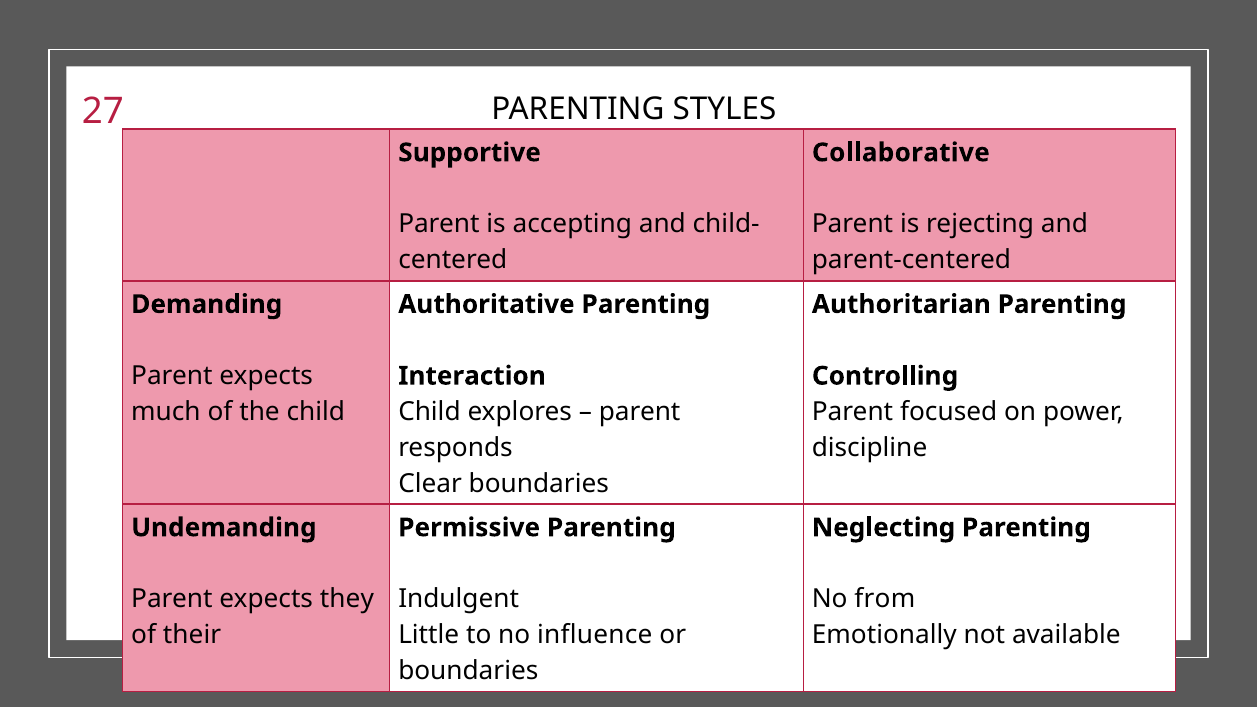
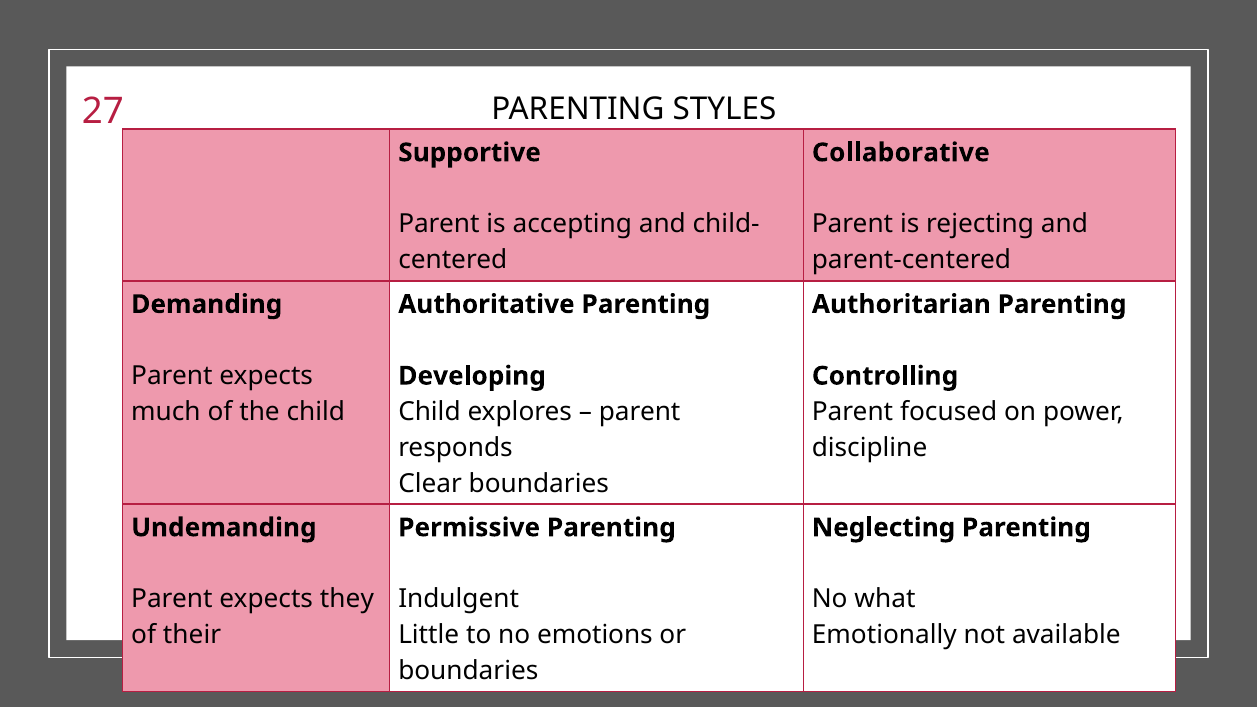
Interaction: Interaction -> Developing
from: from -> what
influence: influence -> emotions
